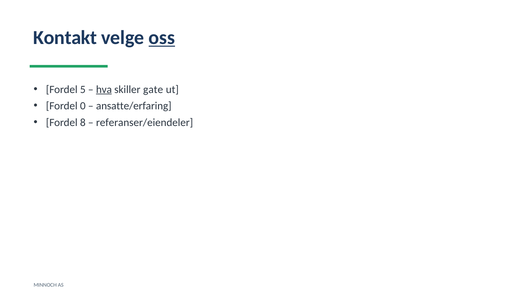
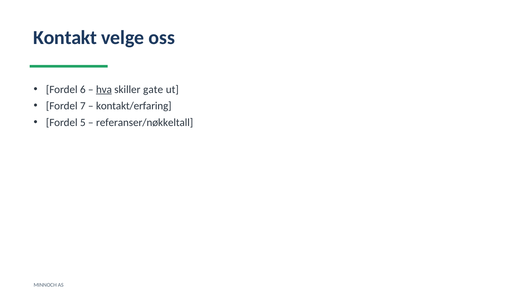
oss underline: present -> none
5: 5 -> 6
0: 0 -> 7
ansatte/erfaring: ansatte/erfaring -> kontakt/erfaring
8: 8 -> 5
referanser/eiendeler: referanser/eiendeler -> referanser/nøkkeltall
